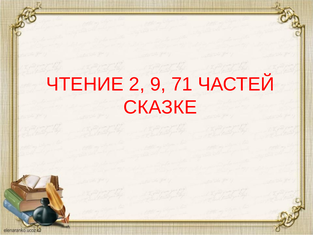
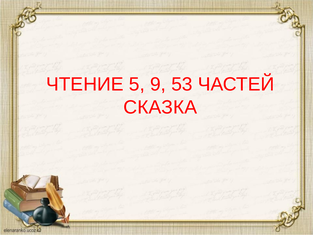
2: 2 -> 5
71: 71 -> 53
СКАЗКЕ: СКАЗКЕ -> СКАЗКА
